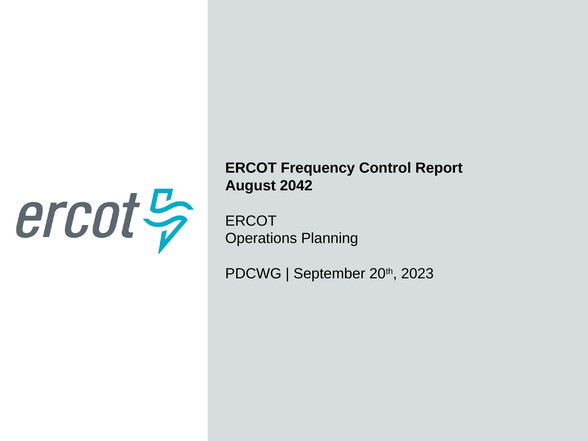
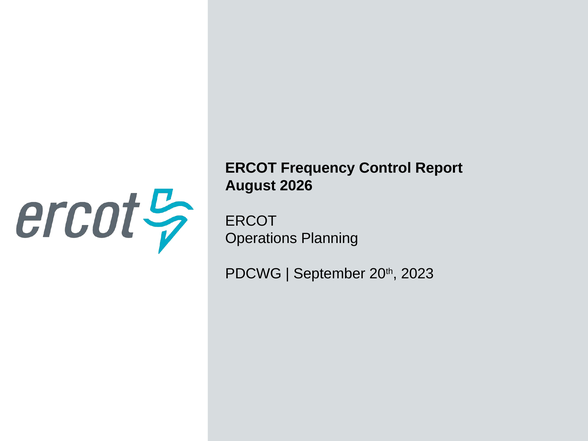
2042: 2042 -> 2026
